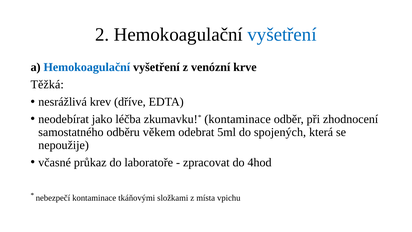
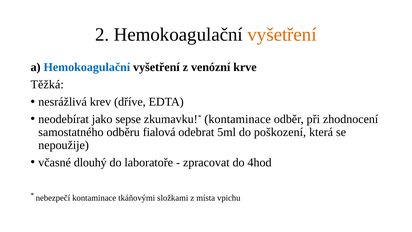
vyšetření at (282, 35) colour: blue -> orange
léčba: léčba -> sepse
věkem: věkem -> fialová
spojených: spojených -> poškození
průkaz: průkaz -> dlouhý
